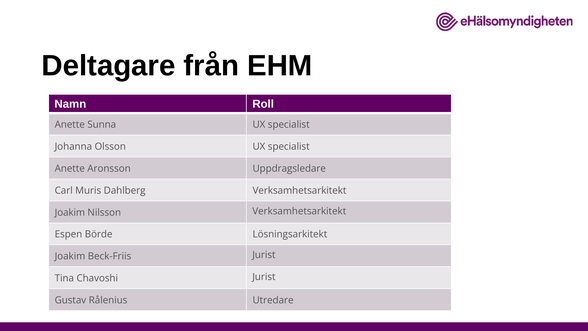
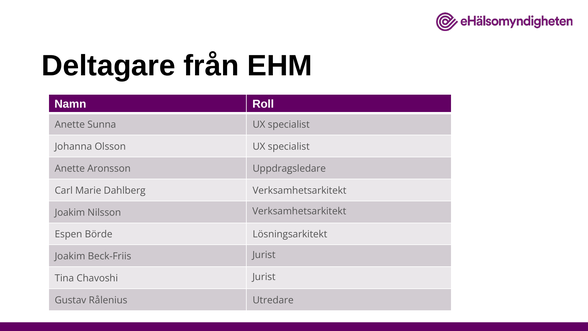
Muris: Muris -> Marie
